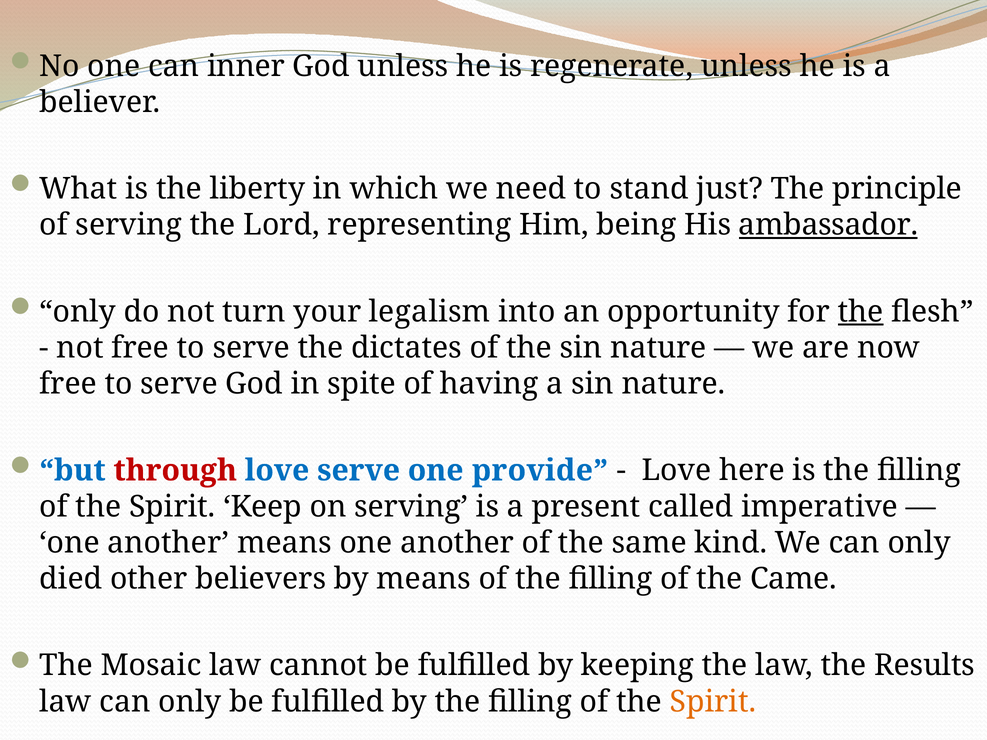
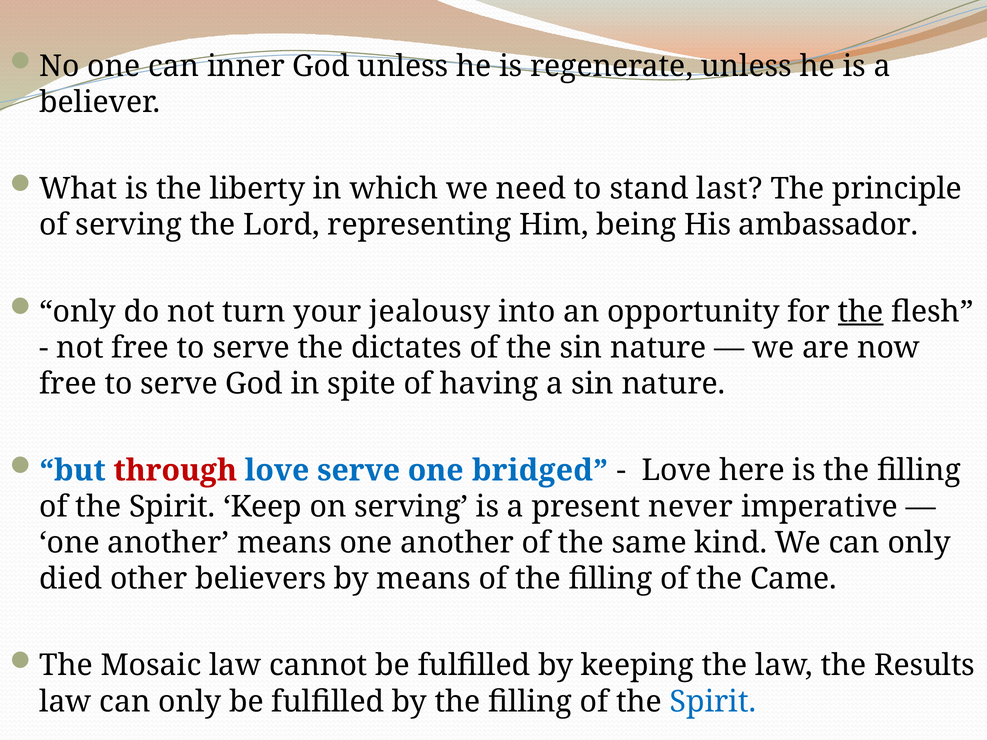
just: just -> last
ambassador underline: present -> none
legalism: legalism -> jealousy
provide: provide -> bridged
called: called -> never
Spirit at (713, 702) colour: orange -> blue
